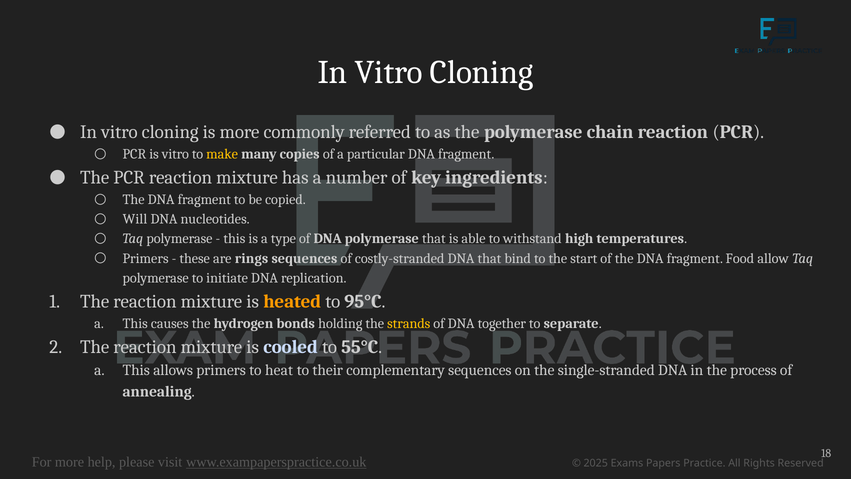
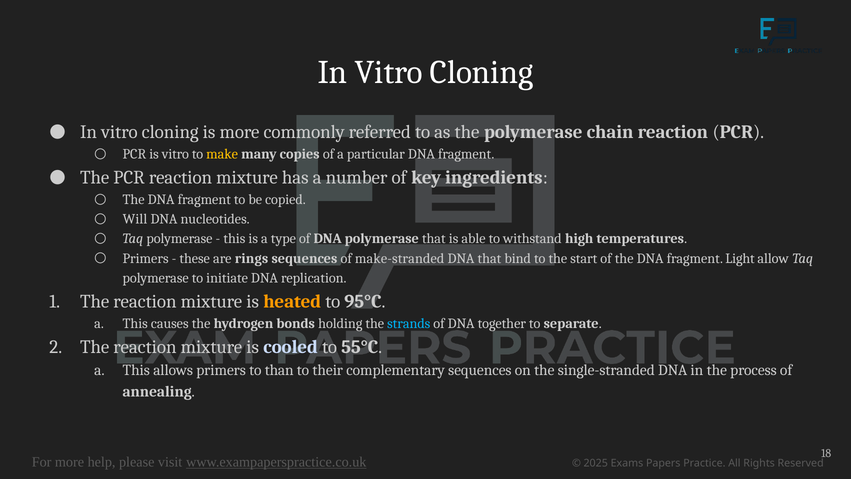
costly-stranded: costly-stranded -> make-stranded
Food: Food -> Light
strands colour: yellow -> light blue
heat: heat -> than
